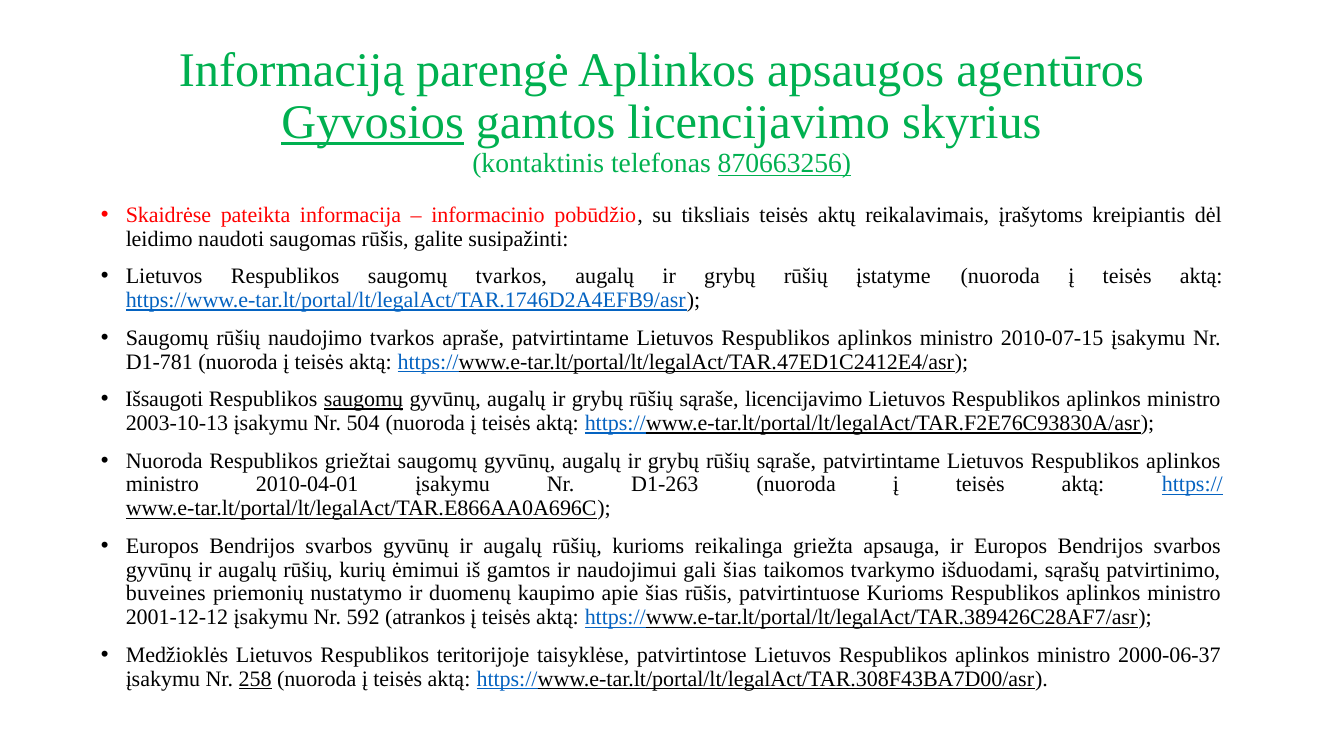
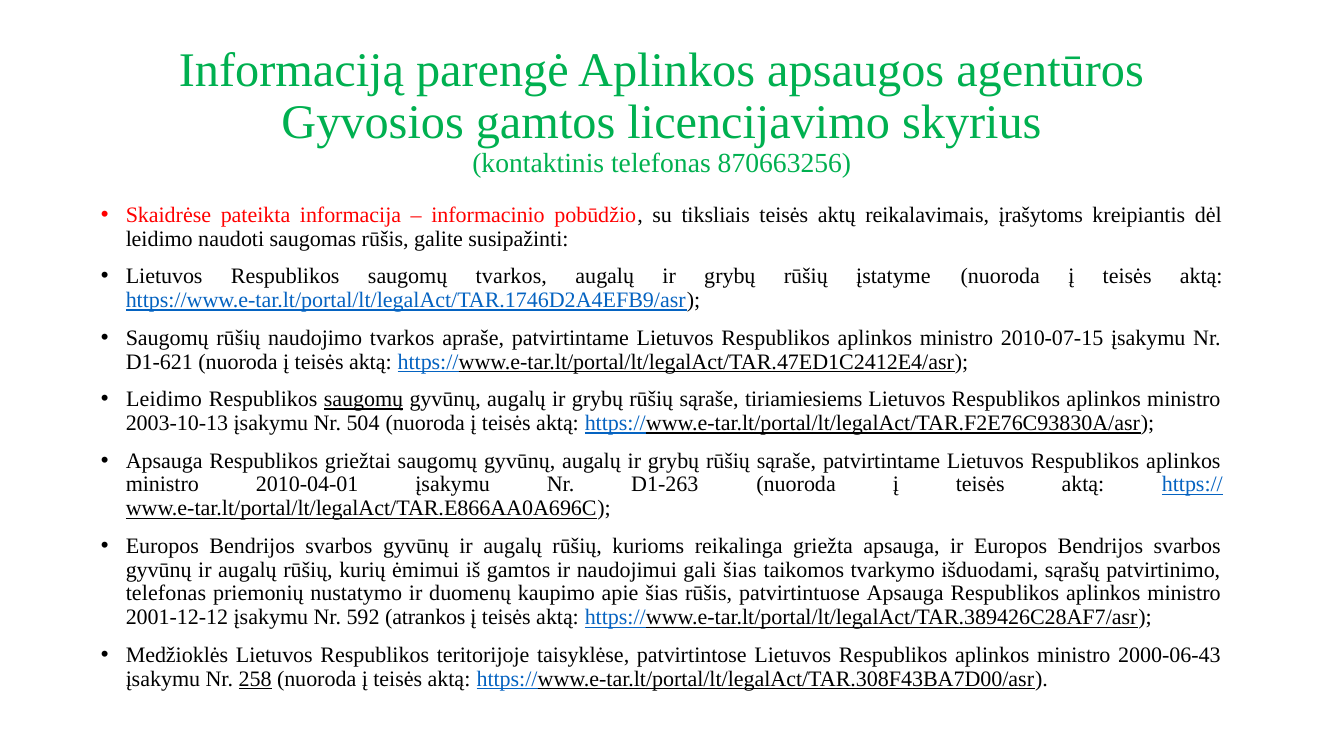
Gyvosios underline: present -> none
870663256 underline: present -> none
D1-781: D1-781 -> D1-621
Išsaugoti at (164, 399): Išsaugoti -> Leidimo
sąraše licencijavimo: licencijavimo -> tiriamiesiems
Nuoroda at (164, 461): Nuoroda -> Apsauga
buveines at (166, 593): buveines -> telefonas
patvirtintuose Kurioms: Kurioms -> Apsauga
2000-06-37: 2000-06-37 -> 2000-06-43
